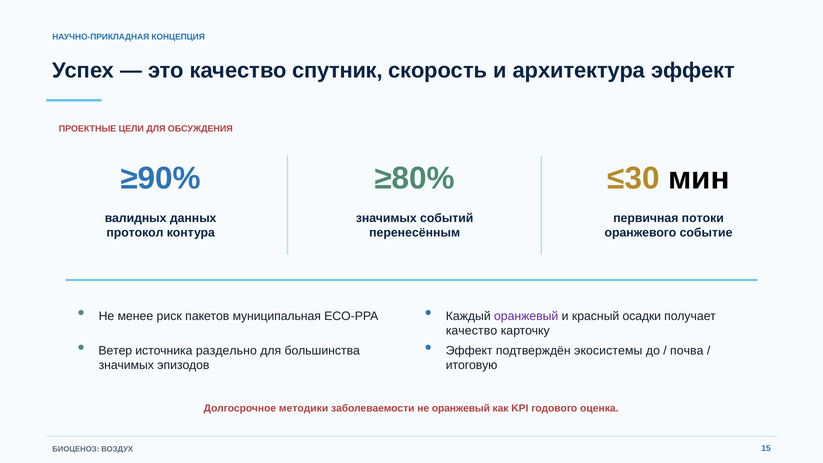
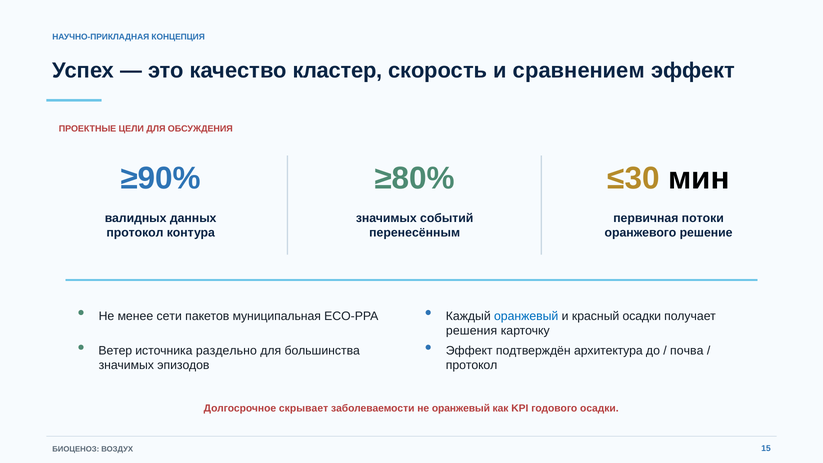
спутник: спутник -> кластер
архитектура: архитектура -> сравнением
событие: событие -> решение
риск: риск -> сети
оранжевый at (526, 316) colour: purple -> blue
качество at (472, 331): качество -> решения
экосистемы: экосистемы -> архитектура
итоговую at (472, 365): итоговую -> протокол
методики: методики -> скрывает
годового оценка: оценка -> осадки
